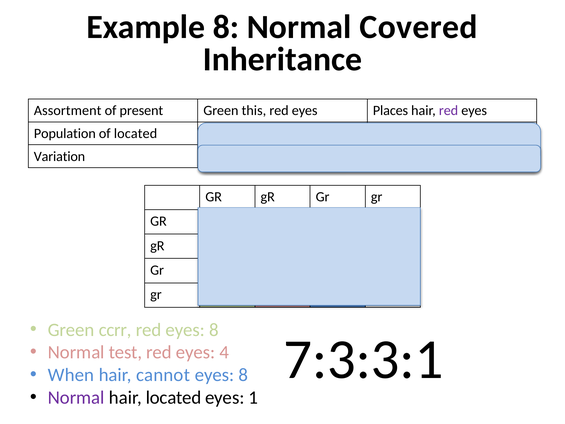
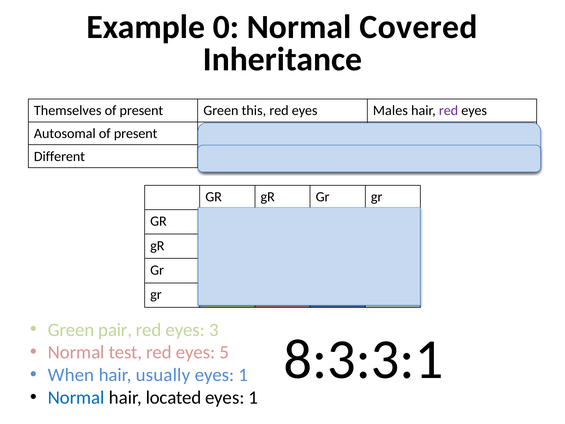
Example 8: 8 -> 0
Assortment: Assortment -> Themselves
Places: Places -> Males
Population: Population -> Autosomal
located at (136, 133): located -> present
Variation: Variation -> Different
ccrr: ccrr -> pair
red eyes 8: 8 -> 3
7:3:3:1: 7:3:3:1 -> 8:3:3:1
4: 4 -> 5
cannot: cannot -> usually
8 at (243, 375): 8 -> 1
Normal at (76, 397) colour: purple -> blue
